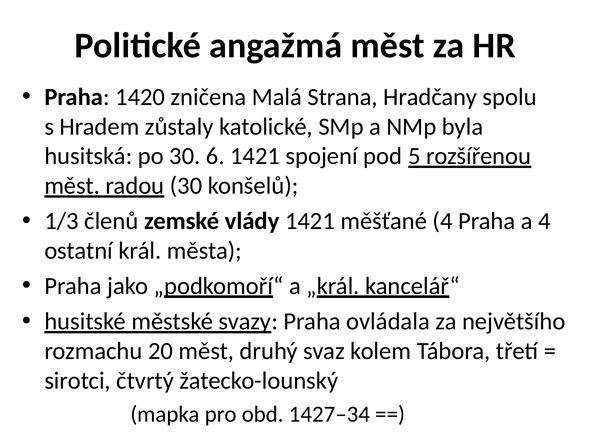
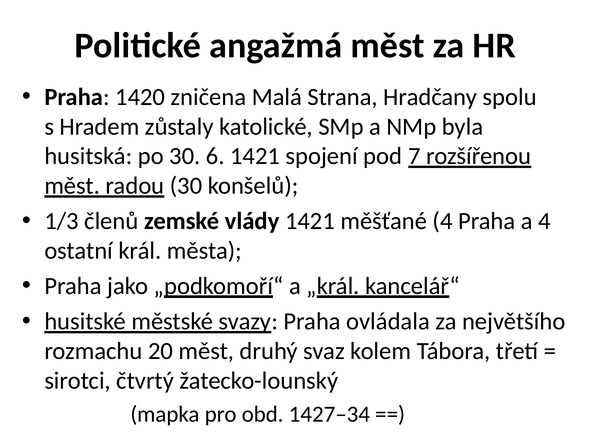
5: 5 -> 7
